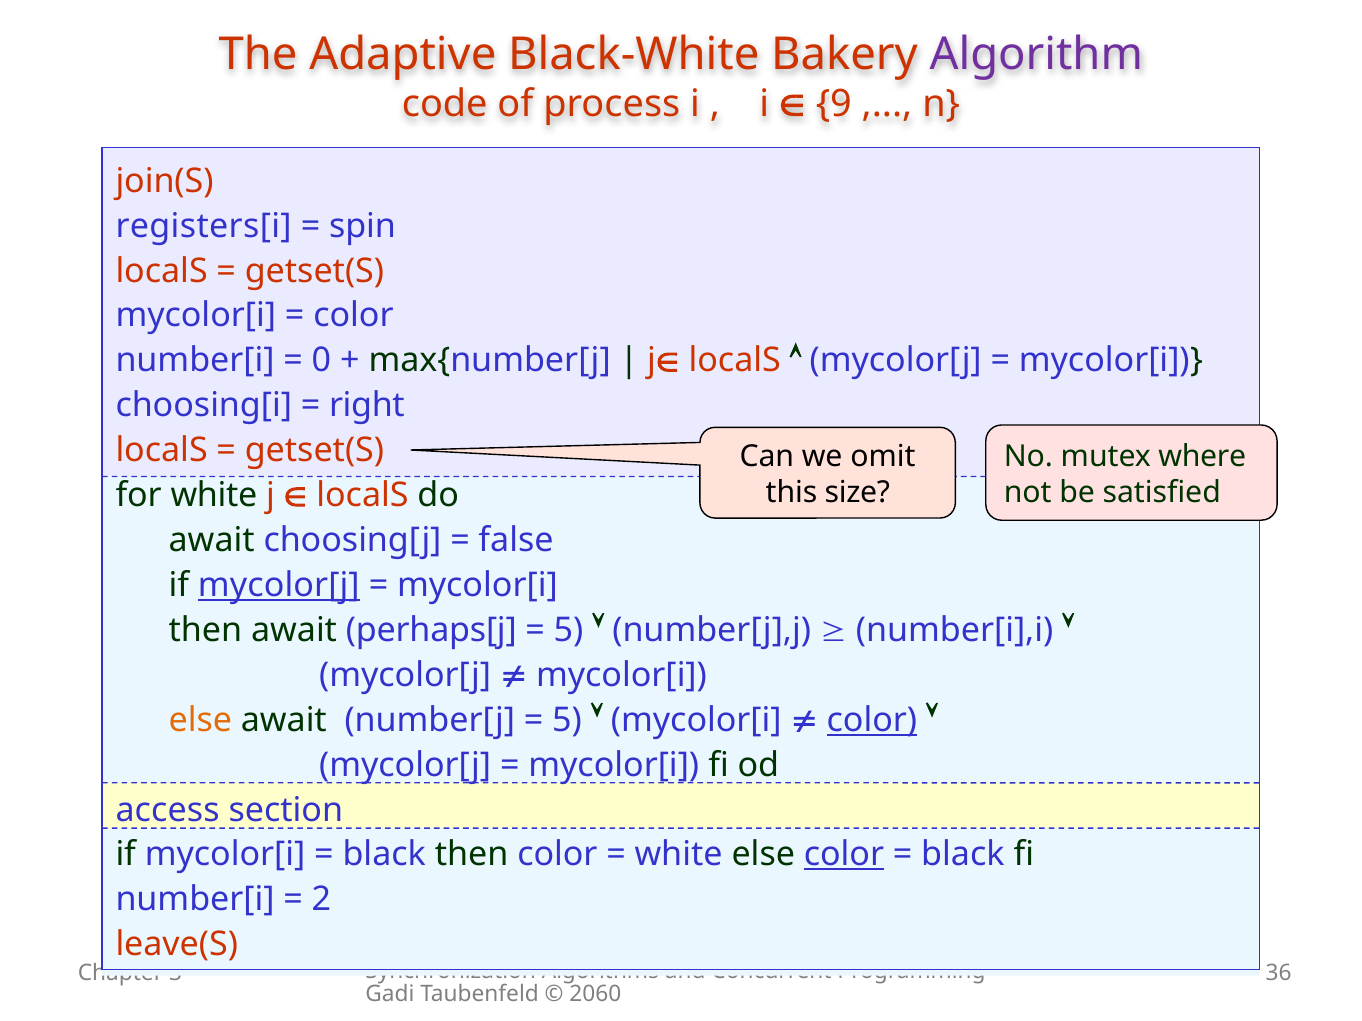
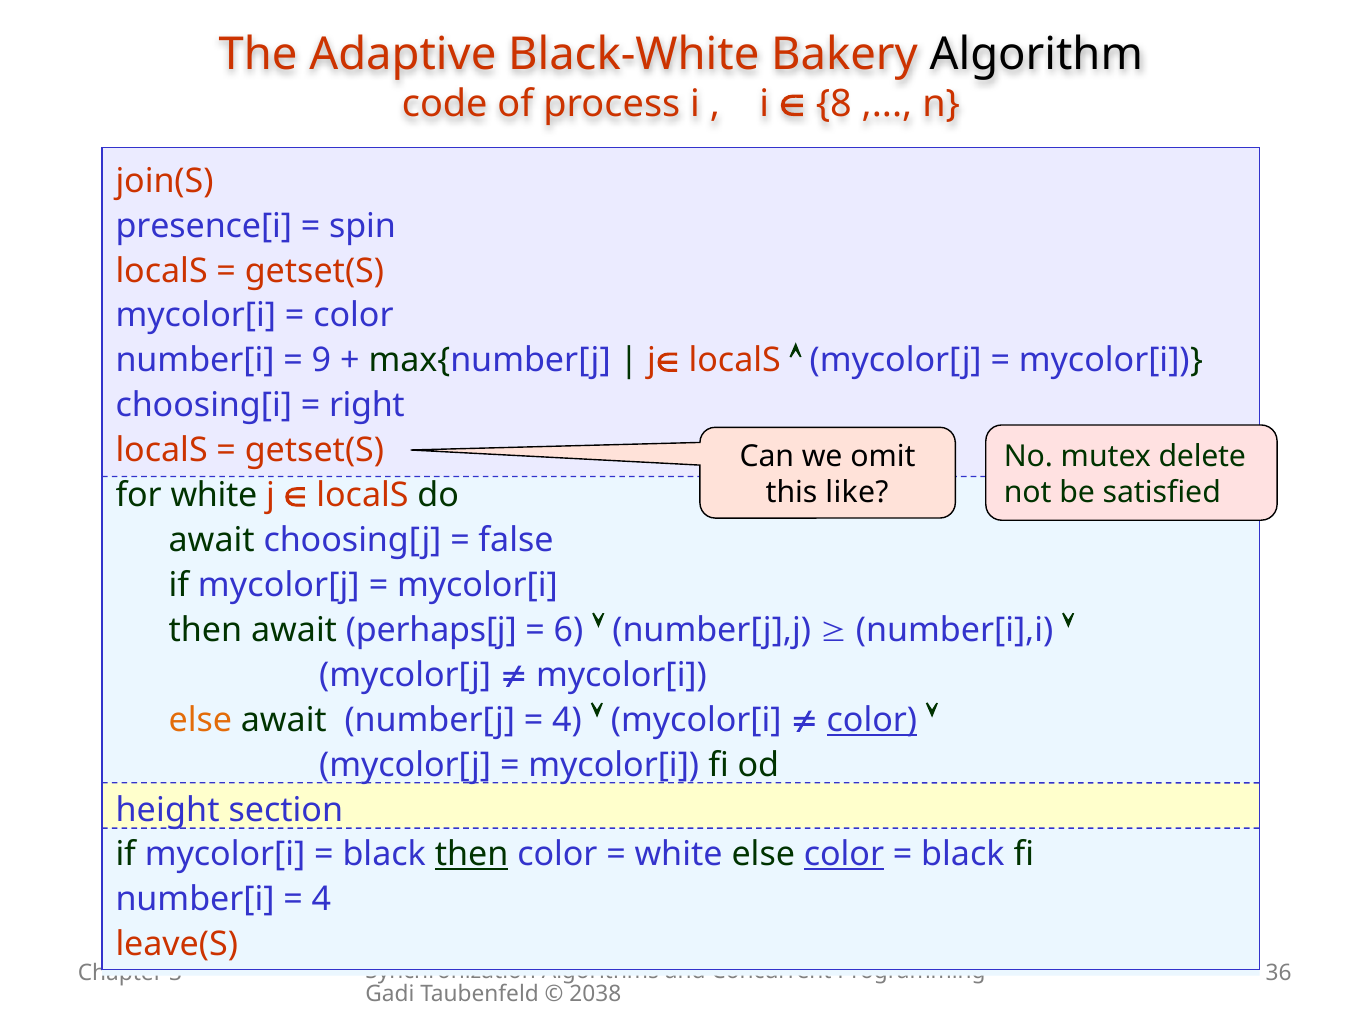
Algorithm colour: purple -> black
9: 9 -> 8
registers[i: registers[i -> presence[i
0: 0 -> 9
where: where -> delete
size: size -> like
mycolor[j at (279, 586) underline: present -> none
5 at (568, 630): 5 -> 6
5 at (567, 720): 5 -> 4
access: access -> height
then at (472, 855) underline: none -> present
2 at (321, 900): 2 -> 4
2060: 2060 -> 2038
